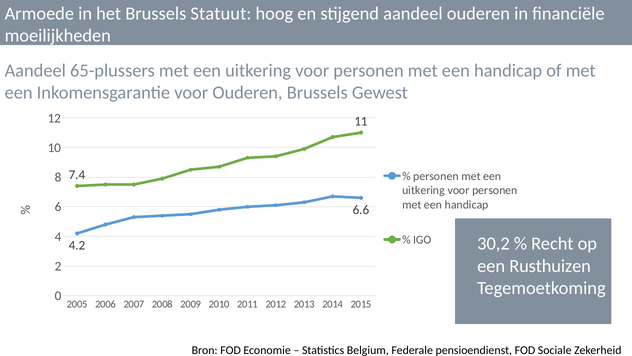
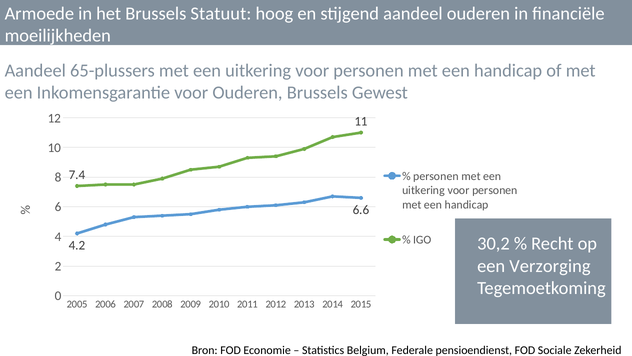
Rusthuizen: Rusthuizen -> Verzorging
